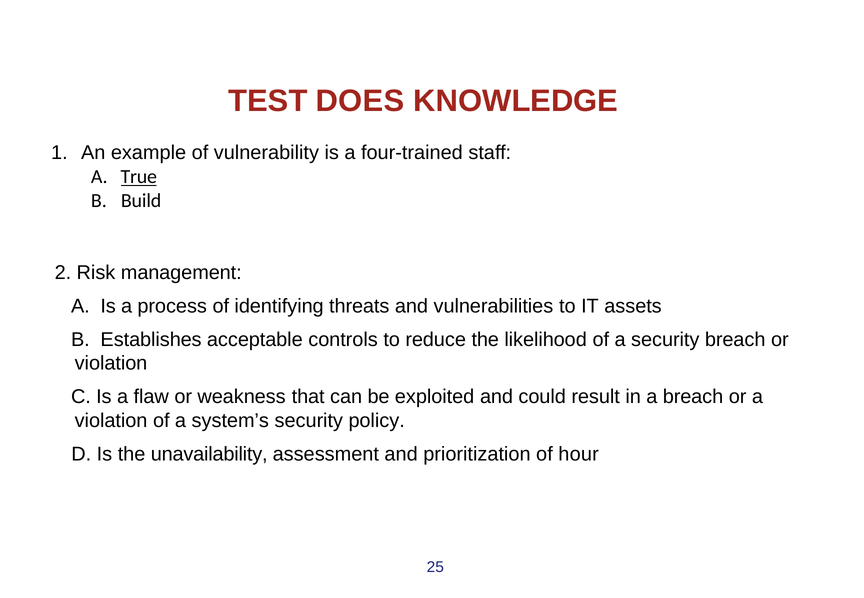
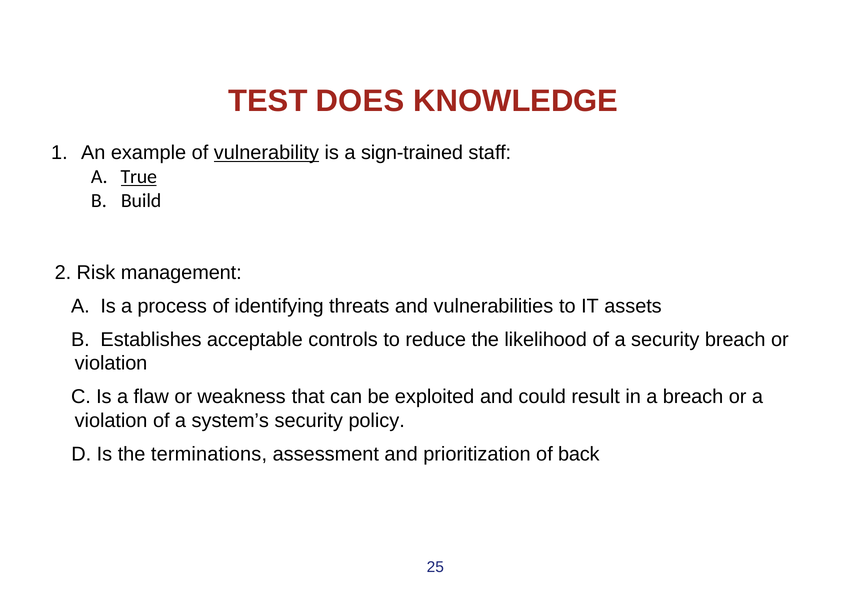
vulnerability underline: none -> present
four-trained: four-trained -> sign-trained
unavailability: unavailability -> terminations
hour: hour -> back
